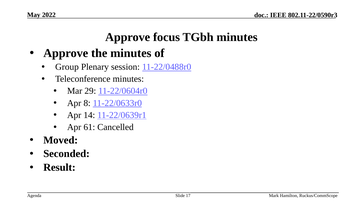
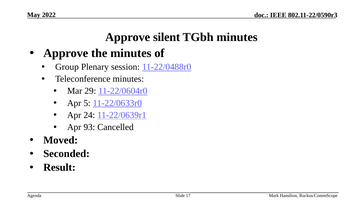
focus: focus -> silent
8: 8 -> 5
14: 14 -> 24
61: 61 -> 93
